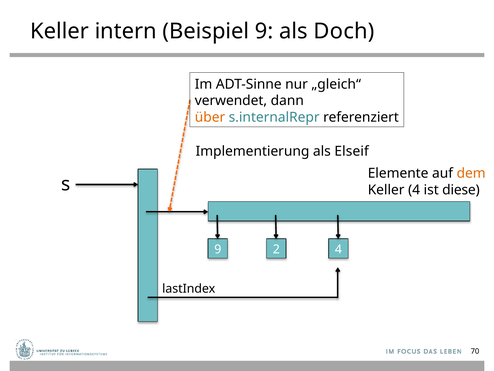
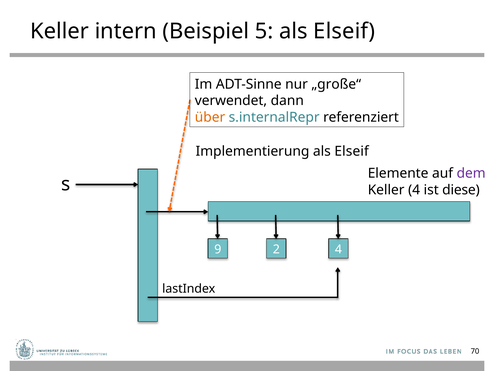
Beispiel 9: 9 -> 5
Doch at (344, 31): Doch -> Elseif
„gleich“: „gleich“ -> „große“
dem colour: orange -> purple
